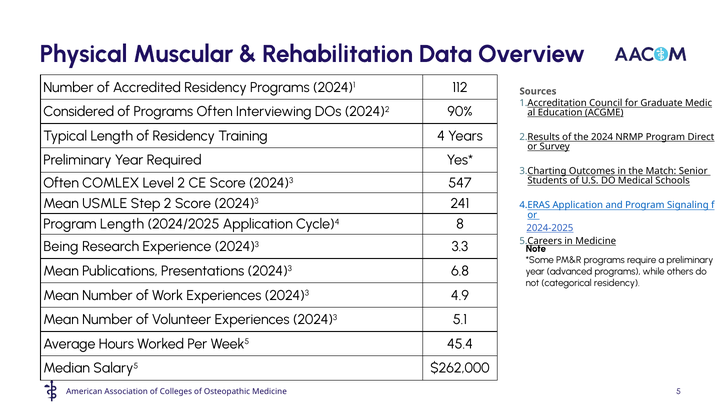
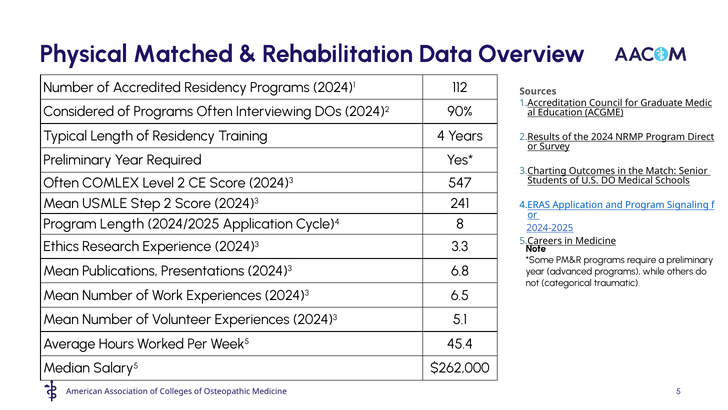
Muscular: Muscular -> Matched
Being: Being -> Ethics
categorical residency: residency -> traumatic
4.9: 4.9 -> 6.5
